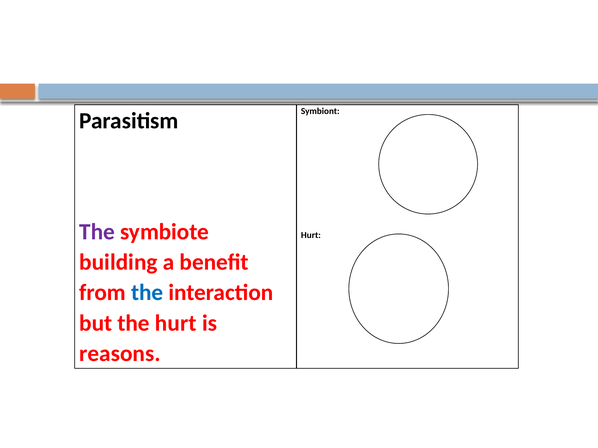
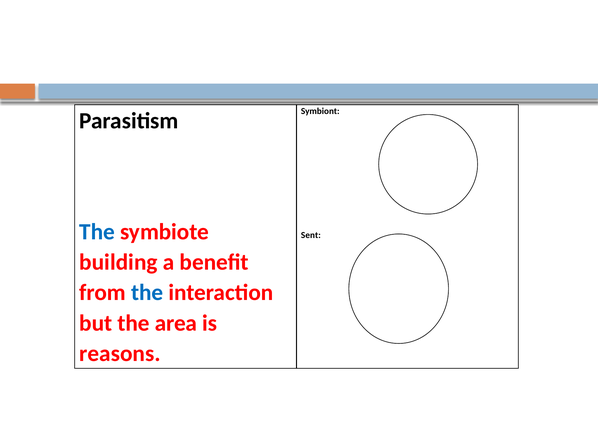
The at (97, 232) colour: purple -> blue
Hurt at (311, 235): Hurt -> Sent
the hurt: hurt -> area
